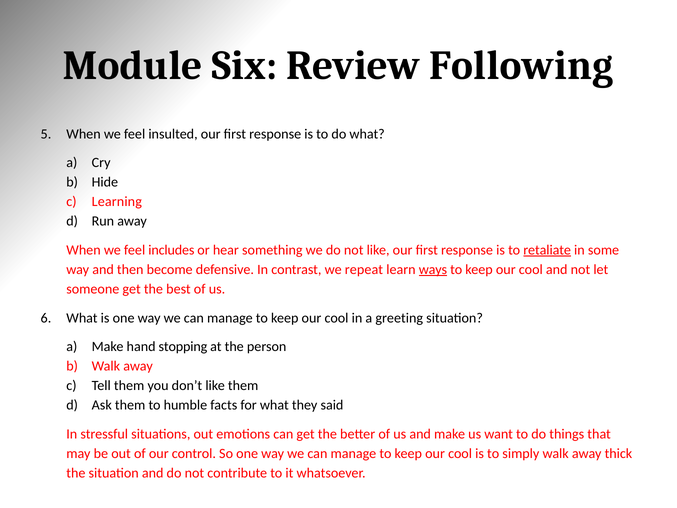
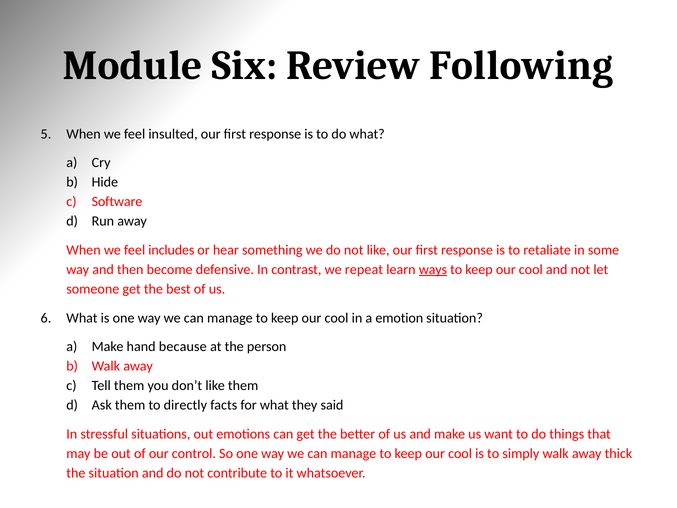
Learning: Learning -> Software
retaliate underline: present -> none
greeting: greeting -> emotion
stopping: stopping -> because
humble: humble -> directly
